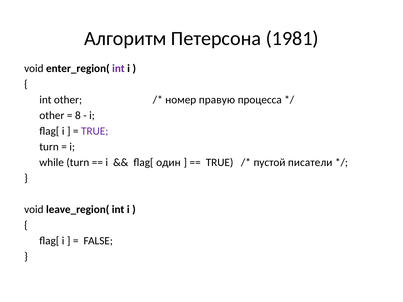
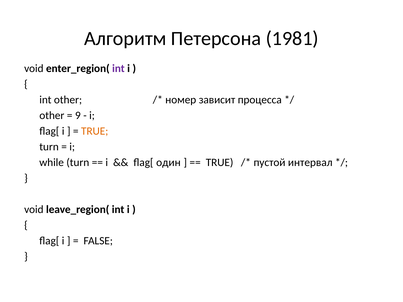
правую: правую -> зависит
8: 8 -> 9
TRUE at (95, 131) colour: purple -> orange
писатели: писатели -> интервал
